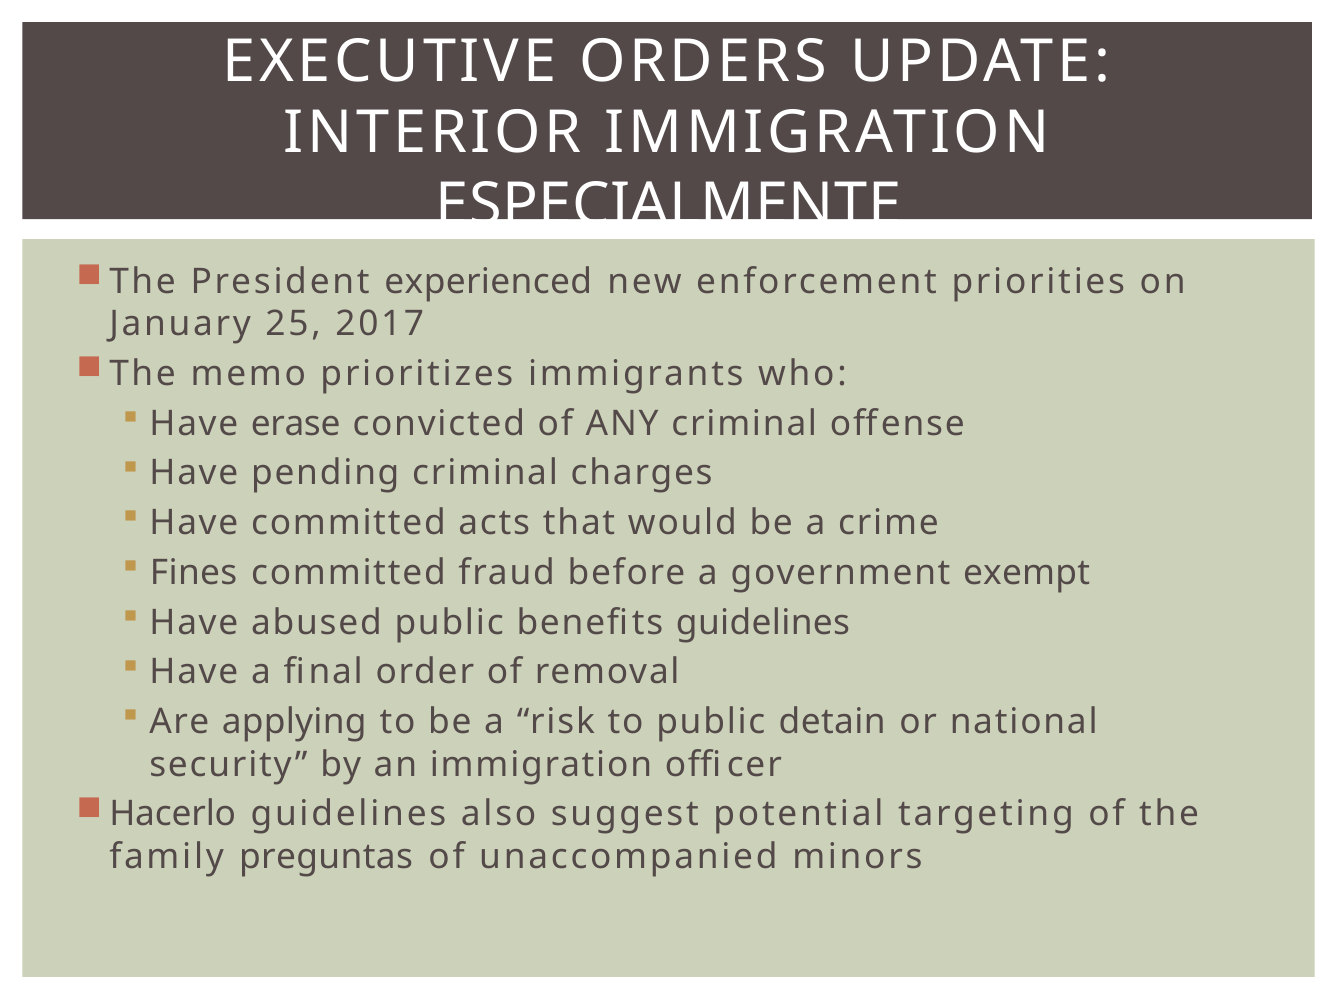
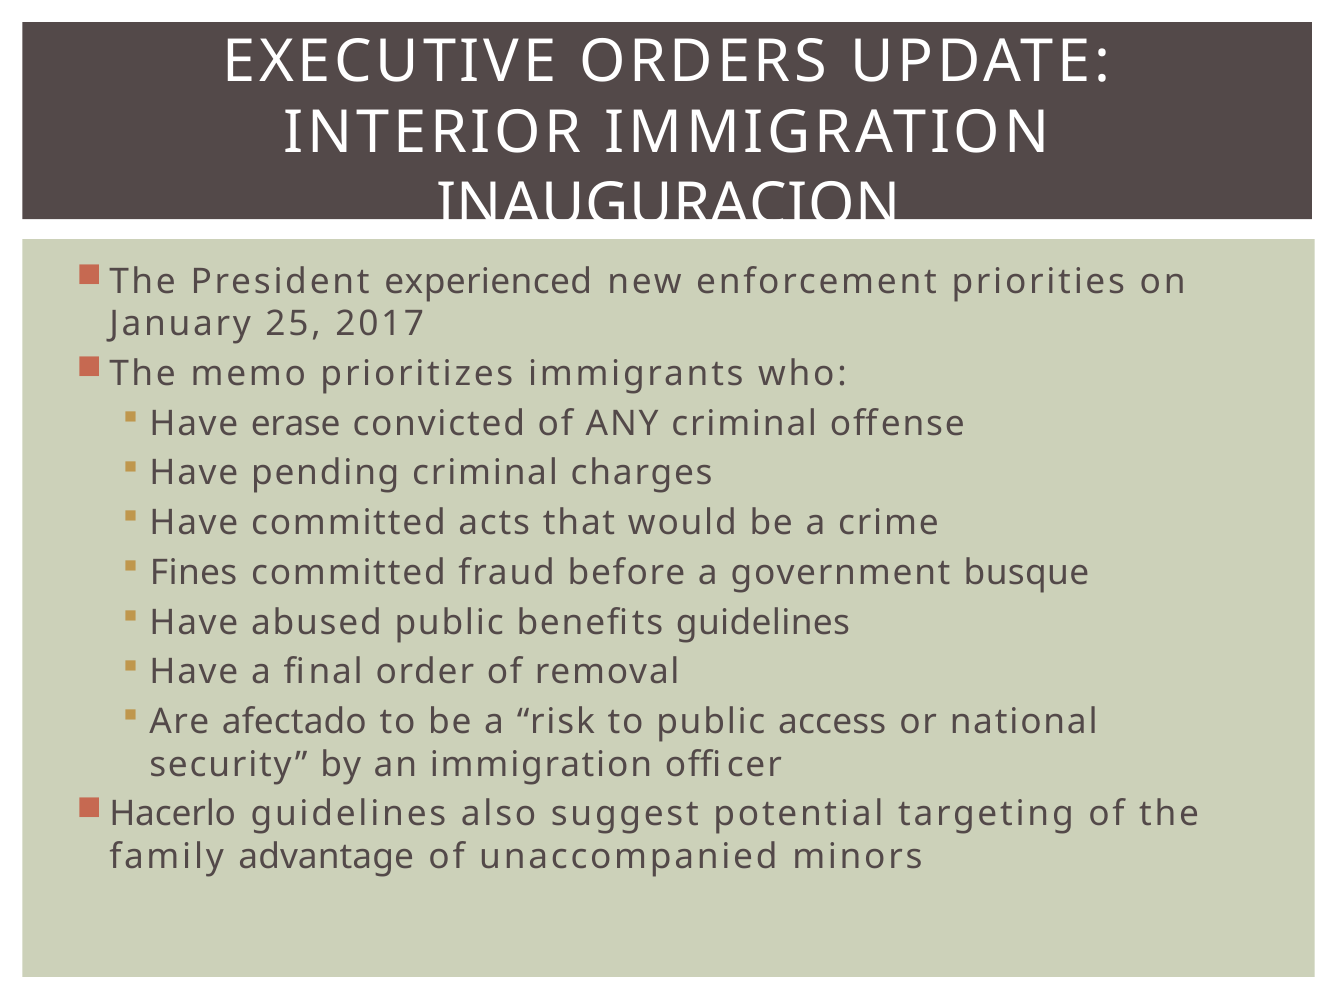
ESPECIALMENTE: ESPECIALMENTE -> INAUGURACION
exempt: exempt -> busque
applying: applying -> afectado
detain: detain -> access
preguntas: preguntas -> advantage
